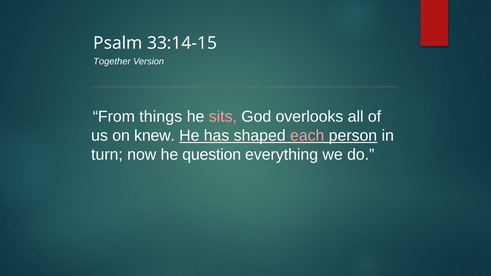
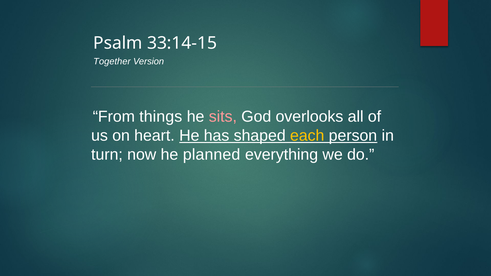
knew: knew -> heart
each colour: pink -> yellow
question: question -> planned
